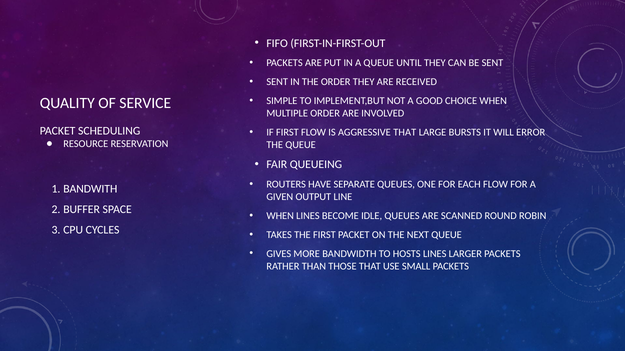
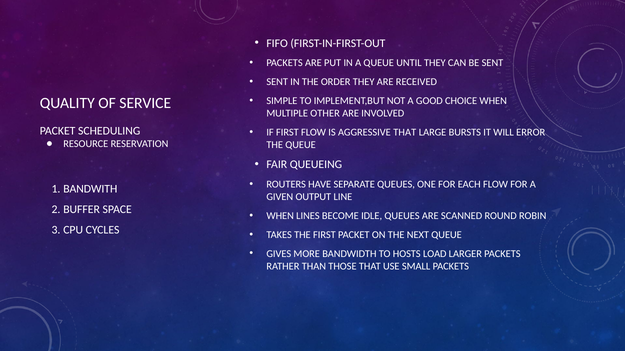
MULTIPLE ORDER: ORDER -> OTHER
HOSTS LINES: LINES -> LOAD
